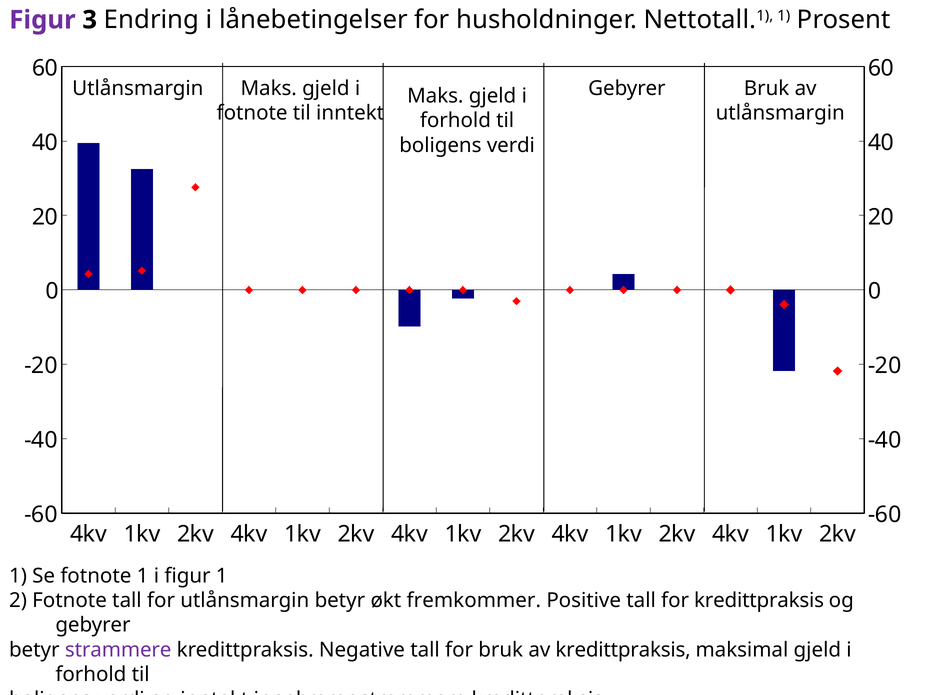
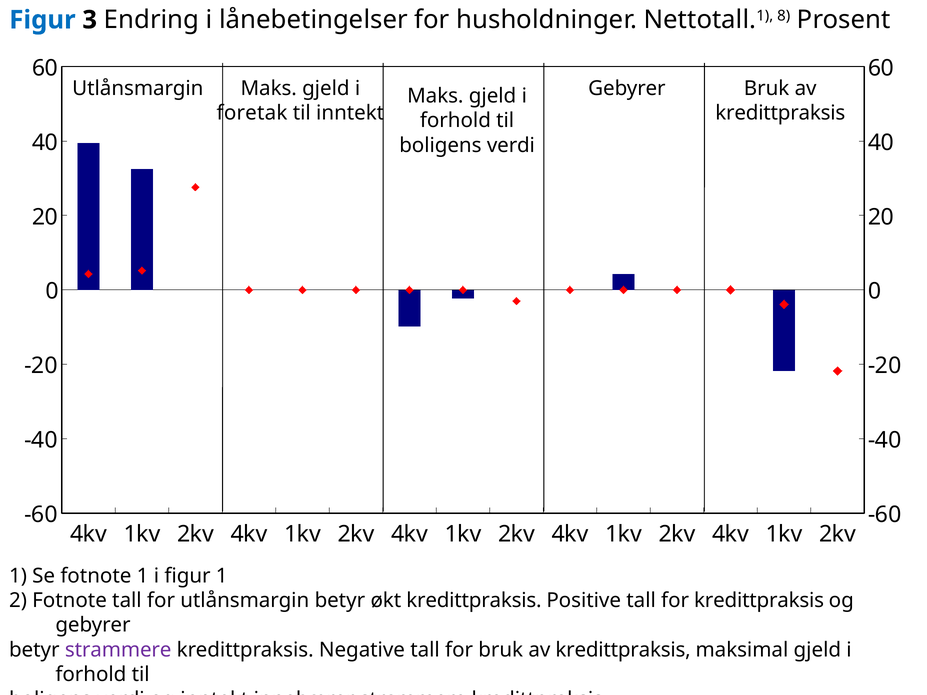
Figur at (42, 20) colour: purple -> blue
Nettotall.1 1: 1 -> 8
fotnote at (252, 113): fotnote -> foretak
utlånsmargin at (780, 113): utlånsmargin -> kredittpraksis
økt fremkommer: fremkommer -> kredittpraksis
